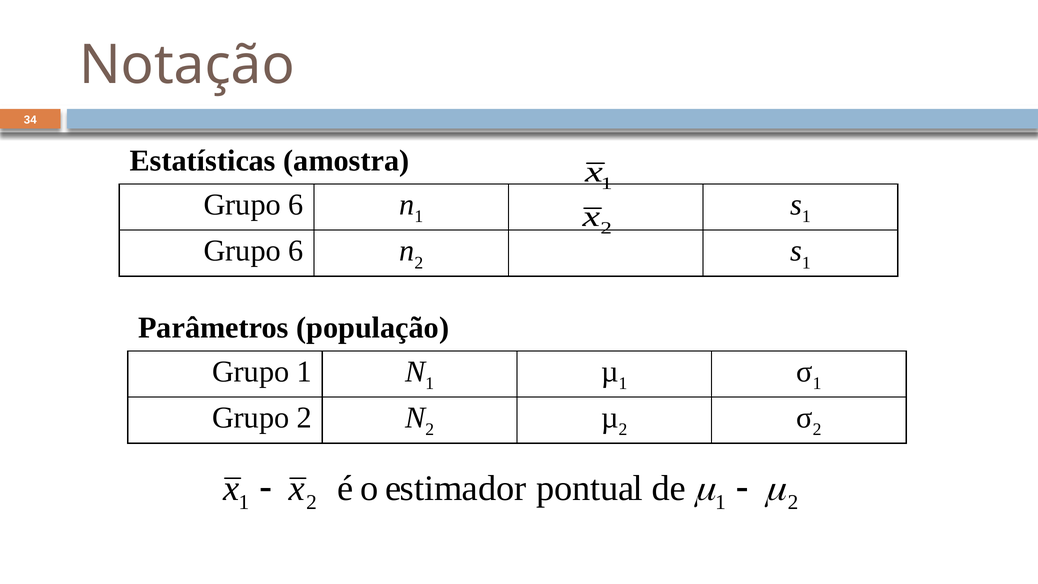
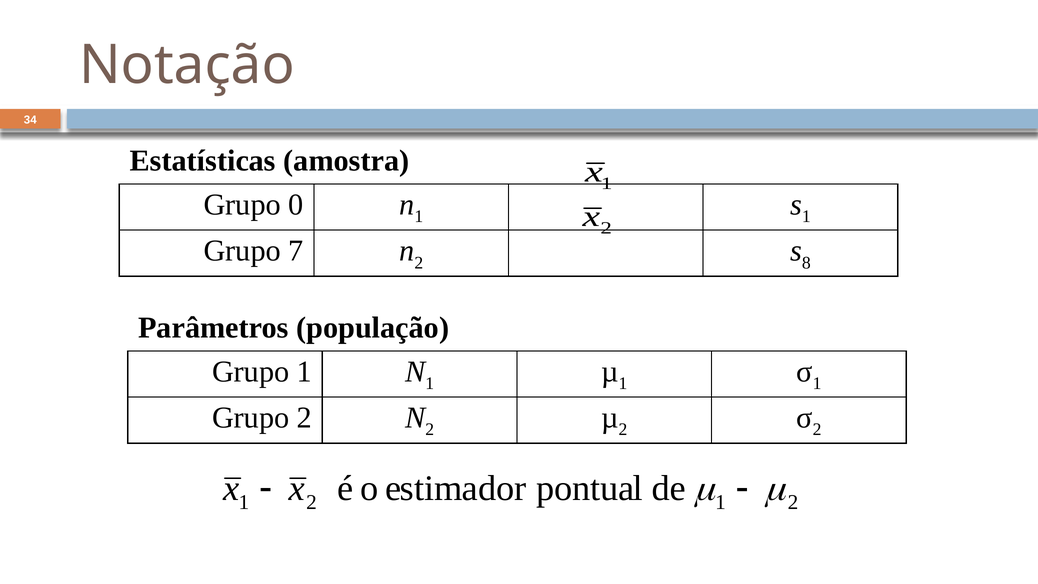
6 at (296, 205): 6 -> 0
6 at (296, 251): 6 -> 7
1 at (806, 263): 1 -> 8
